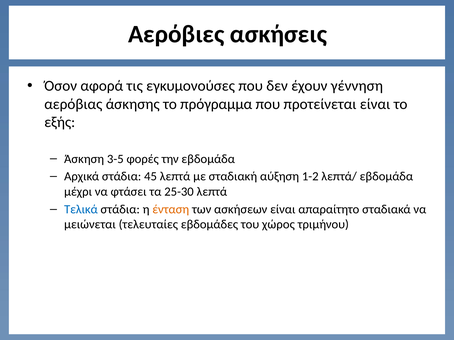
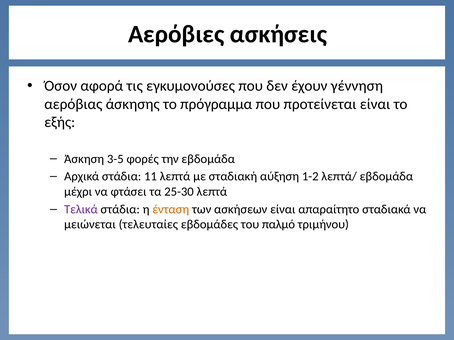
45: 45 -> 11
Τελικά colour: blue -> purple
χώρος: χώρος -> παλμό
